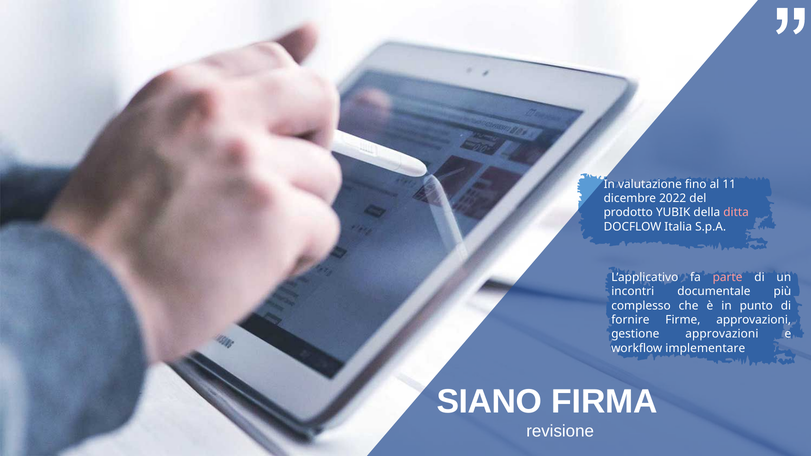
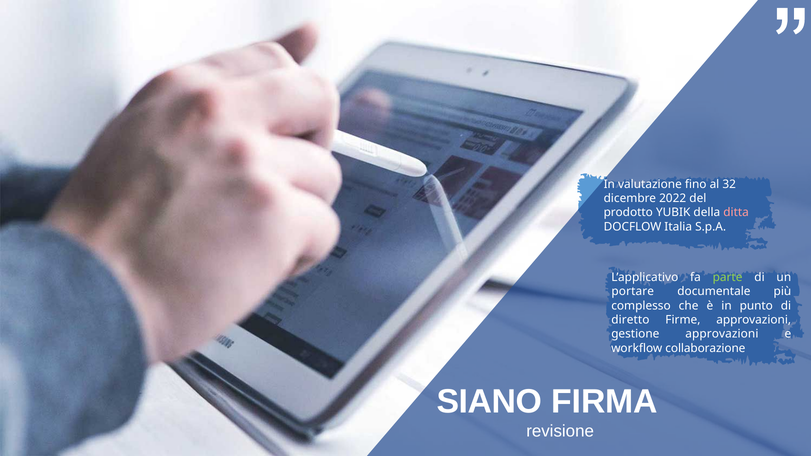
11: 11 -> 32
parte colour: pink -> light green
incontri: incontri -> portare
fornire: fornire -> diretto
implementare: implementare -> collaborazione
